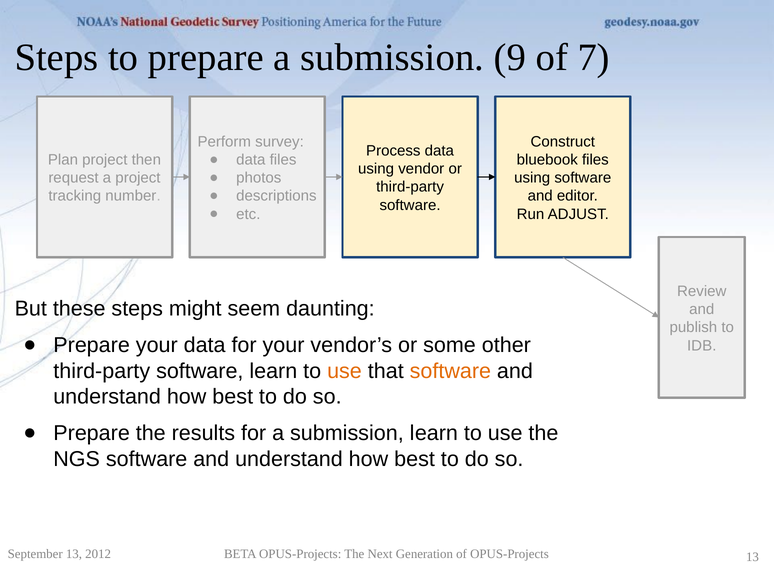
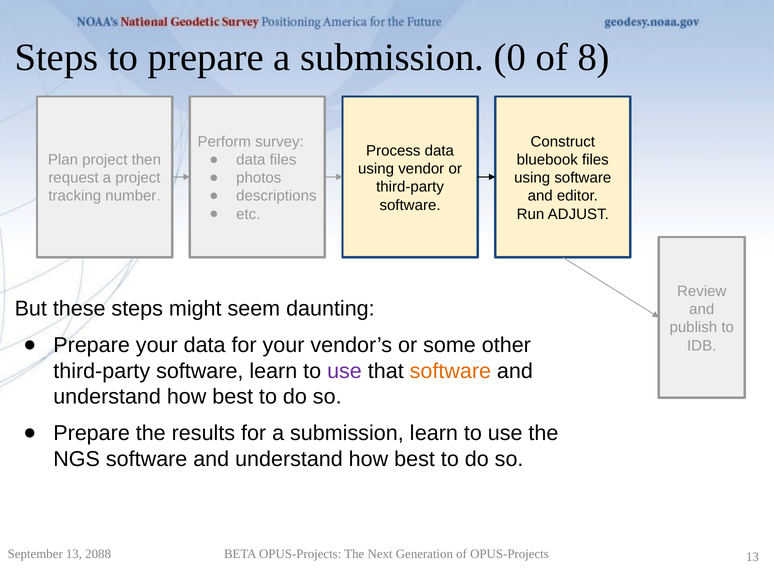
9: 9 -> 0
7: 7 -> 8
use at (344, 371) colour: orange -> purple
2012: 2012 -> 2088
